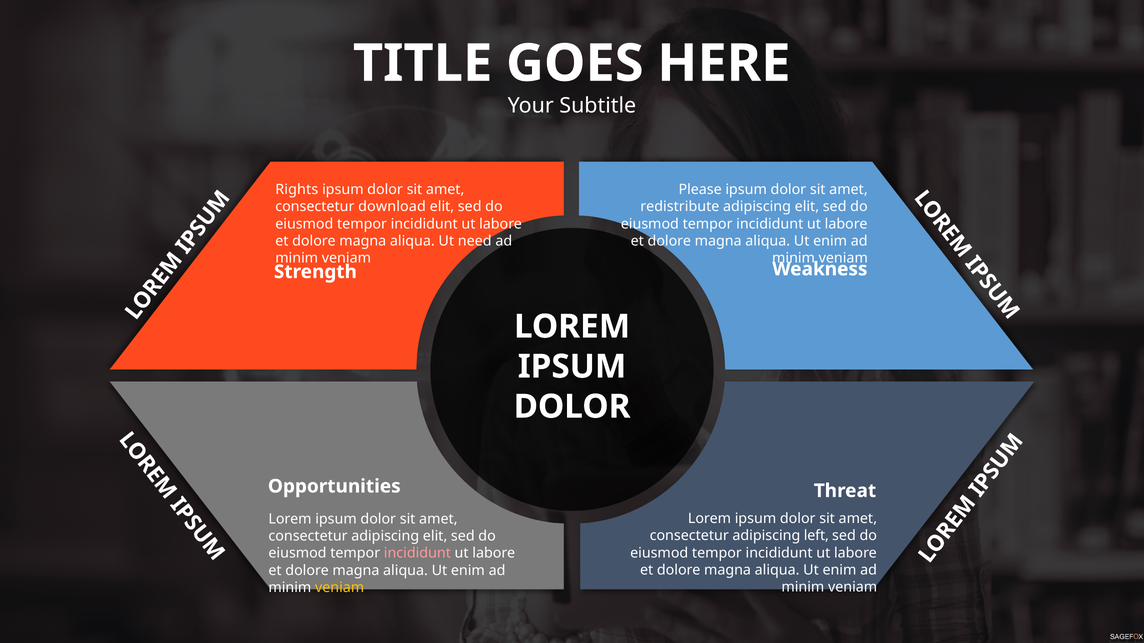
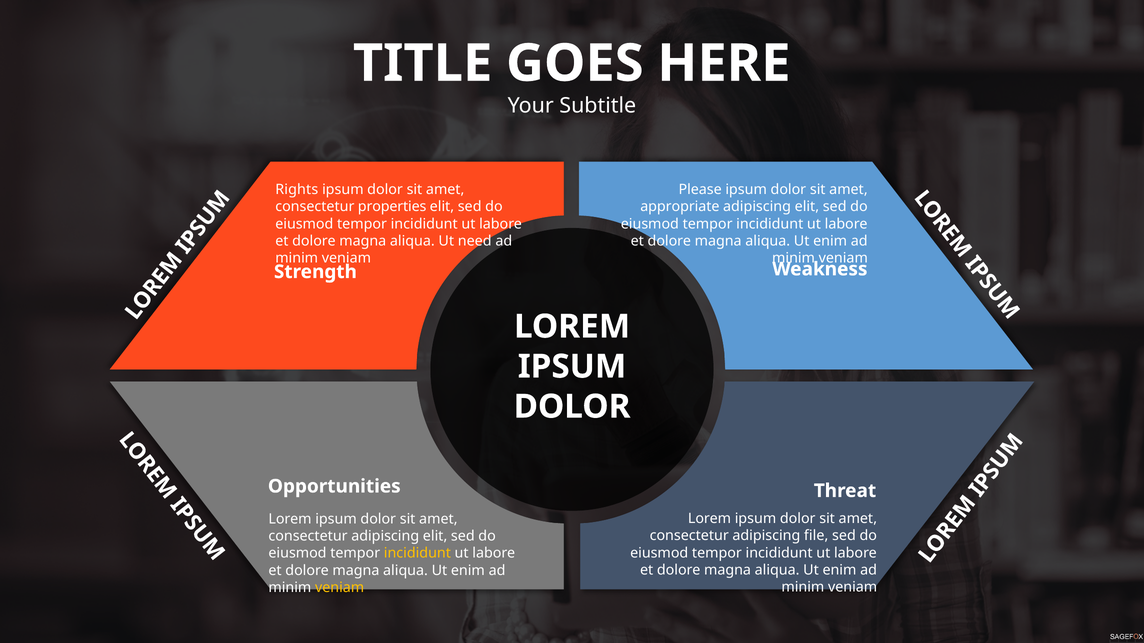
download: download -> properties
redistribute: redistribute -> appropriate
left: left -> file
incididunt at (417, 554) colour: pink -> yellow
